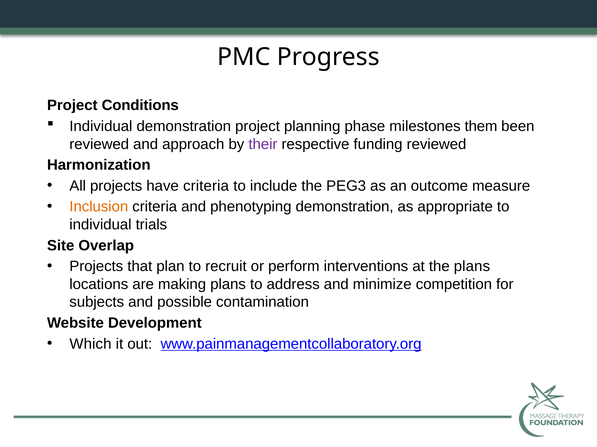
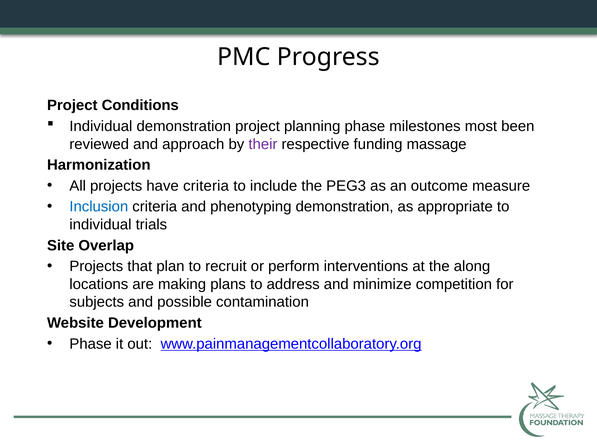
them: them -> most
funding reviewed: reviewed -> massage
Inclusion colour: orange -> blue
the plans: plans -> along
Which at (90, 344): Which -> Phase
